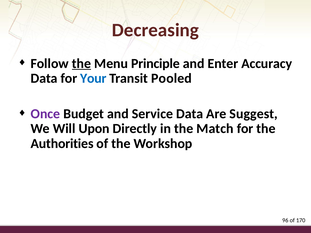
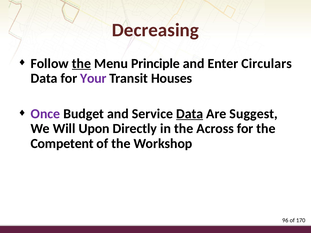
Accuracy: Accuracy -> Circulars
Your colour: blue -> purple
Pooled: Pooled -> Houses
Data at (190, 114) underline: none -> present
Match: Match -> Across
Authorities: Authorities -> Competent
